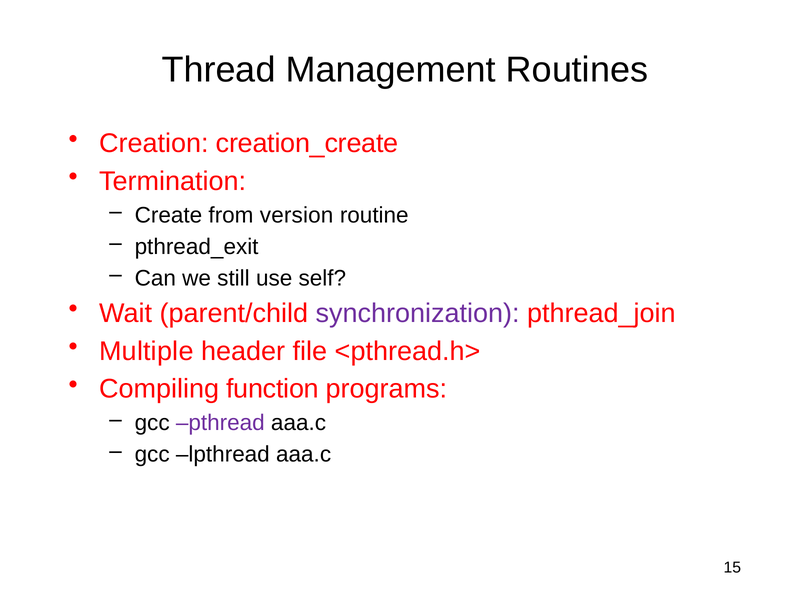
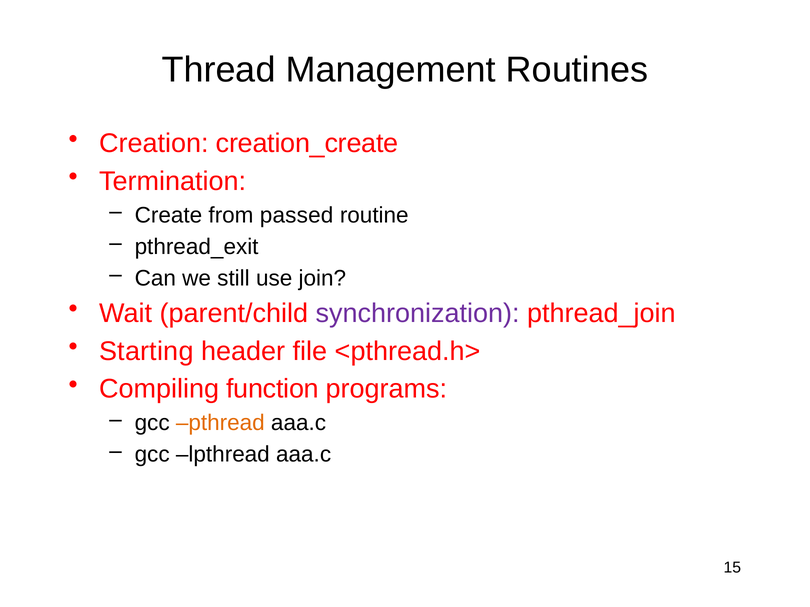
version: version -> passed
self: self -> join
Multiple: Multiple -> Starting
pthread colour: purple -> orange
